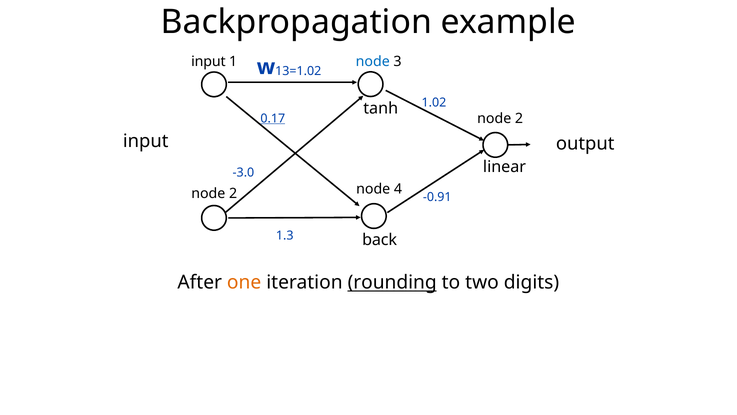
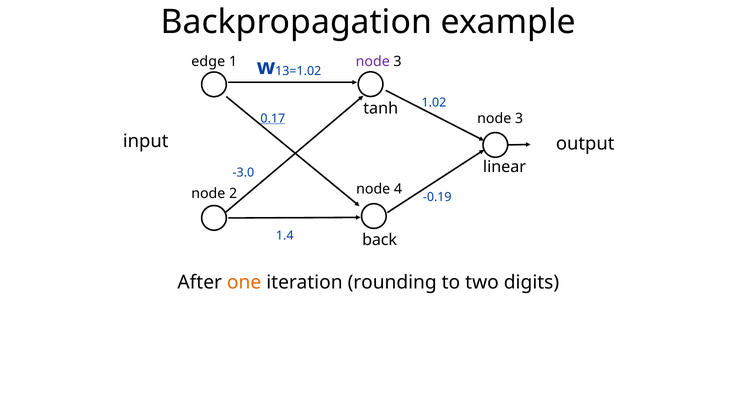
input at (208, 62): input -> edge
node at (373, 62) colour: blue -> purple
2 at (519, 118): 2 -> 3
-0.91: -0.91 -> -0.19
1.3: 1.3 -> 1.4
rounding underline: present -> none
